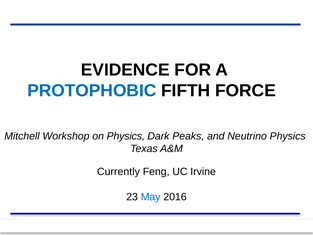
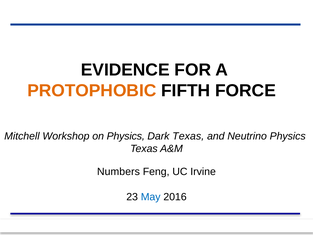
PROTOPHOBIC colour: blue -> orange
Dark Peaks: Peaks -> Texas
Currently: Currently -> Numbers
